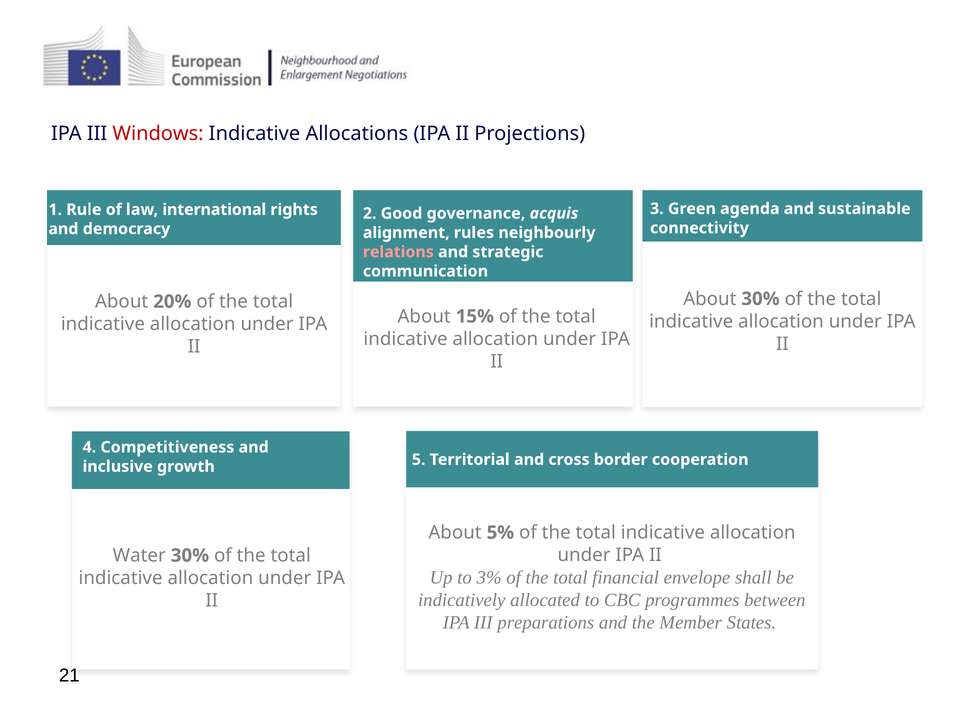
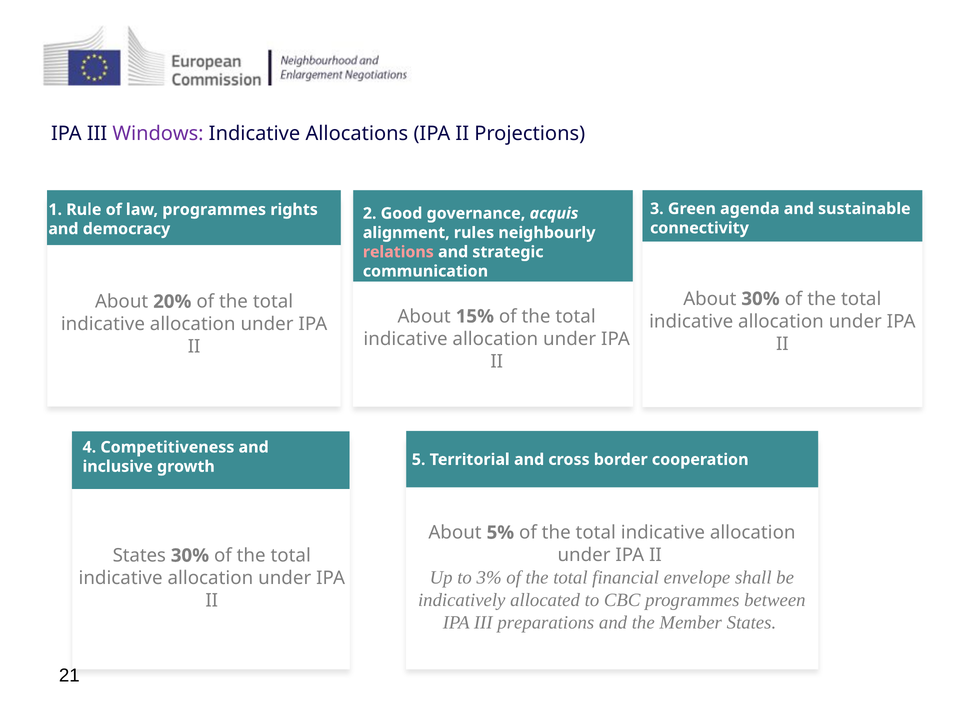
Windows colour: red -> purple
law international: international -> programmes
Water at (139, 556): Water -> States
